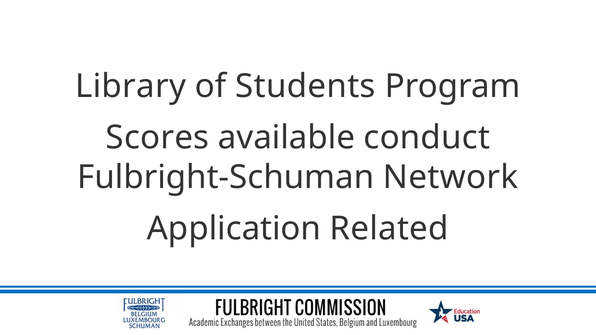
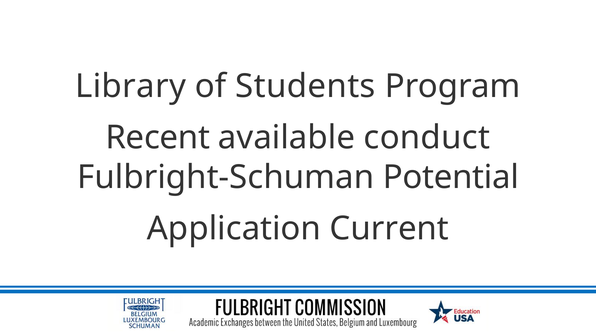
Scores: Scores -> Recent
Network: Network -> Potential
Related: Related -> Current
